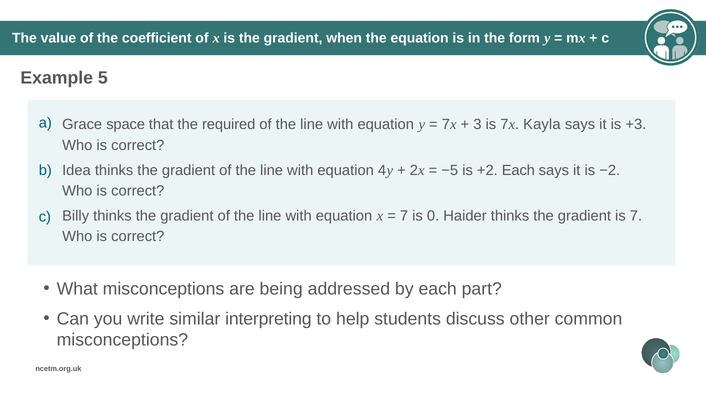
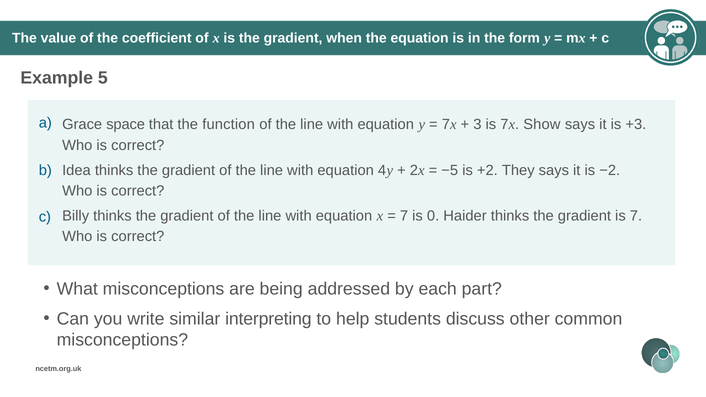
required: required -> function
Kayla: Kayla -> Show
+2 Each: Each -> They
